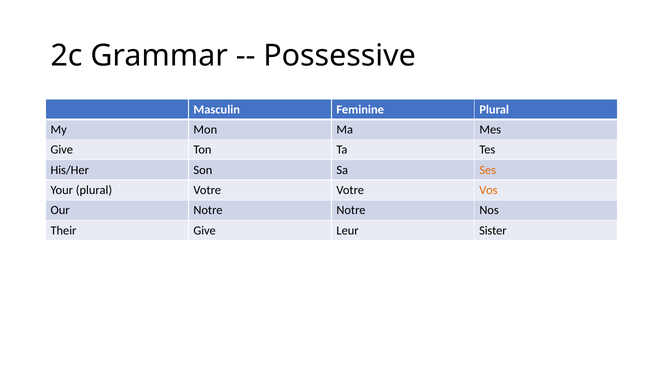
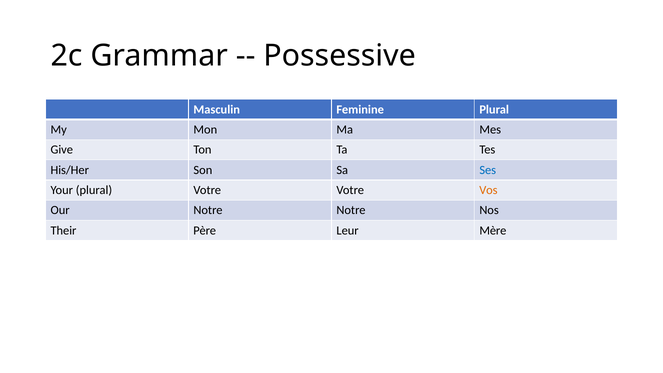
Ses colour: orange -> blue
Their Give: Give -> Père
Sister: Sister -> Mère
